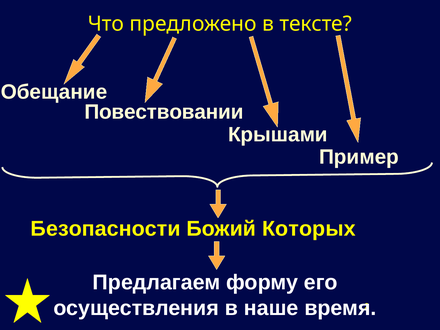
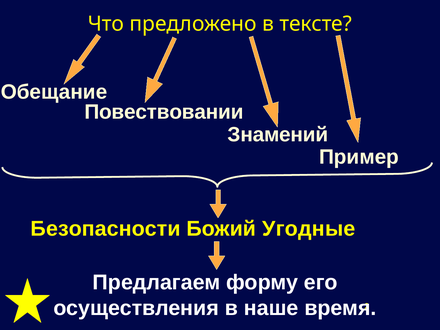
Крышами: Крышами -> Знамений
Которых: Которых -> Угодные
